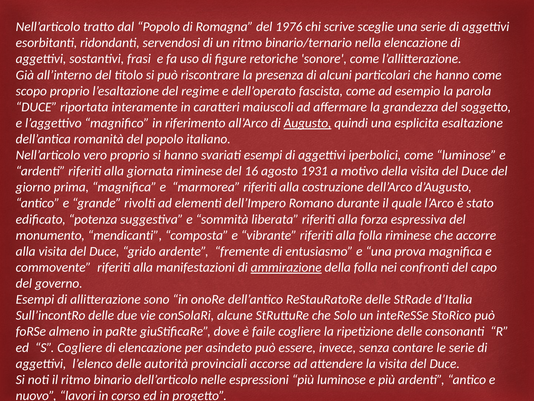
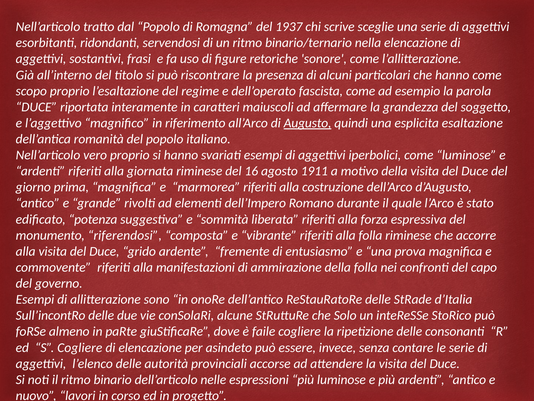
1976: 1976 -> 1937
1931: 1931 -> 1911
mendicanti: mendicanti -> riferendosi
ammirazione underline: present -> none
